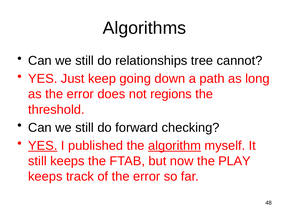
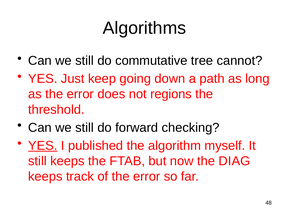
relationships: relationships -> commutative
algorithm underline: present -> none
PLAY: PLAY -> DIAG
